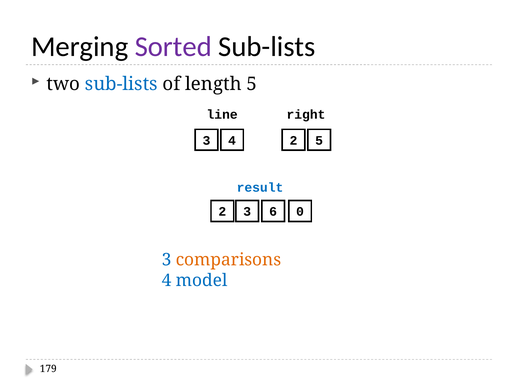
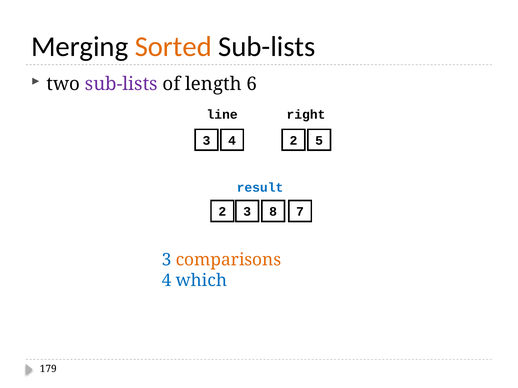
Sorted colour: purple -> orange
sub-lists at (121, 84) colour: blue -> purple
length 5: 5 -> 6
6: 6 -> 8
0: 0 -> 7
model: model -> which
